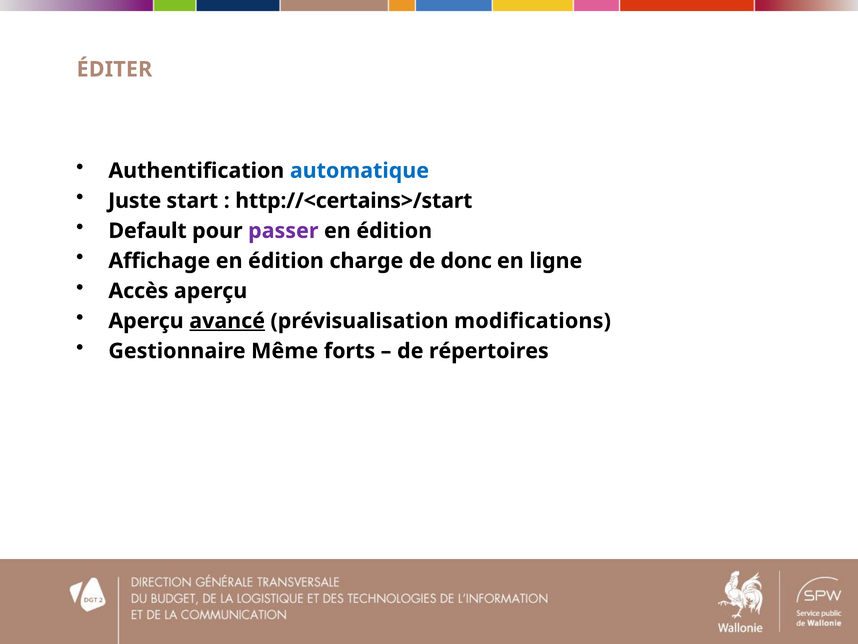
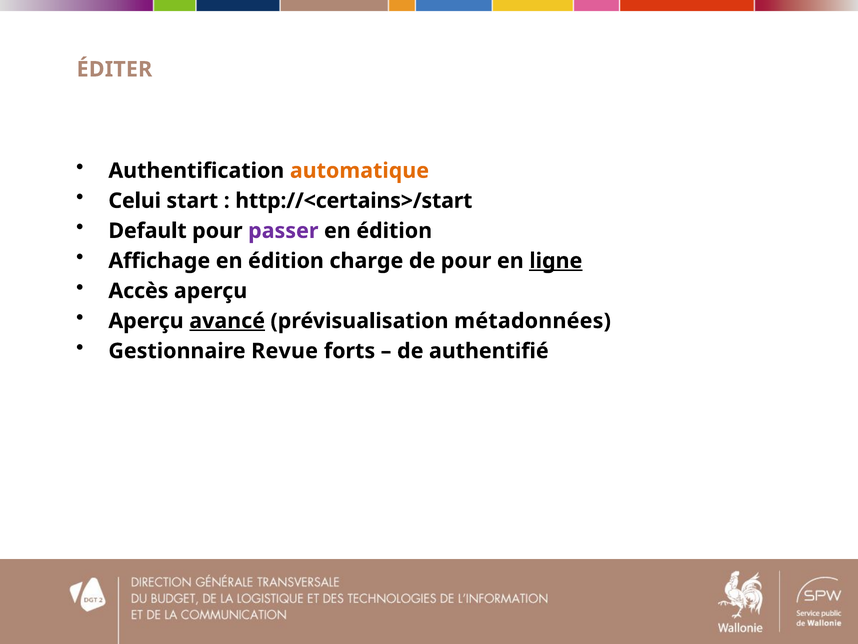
automatique colour: blue -> orange
Juste: Juste -> Celui
de donc: donc -> pour
ligne underline: none -> present
modifications: modifications -> métadonnées
Même: Même -> Revue
répertoires: répertoires -> authentifié
